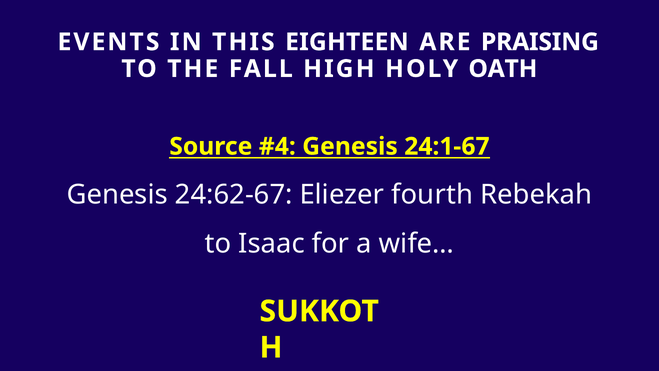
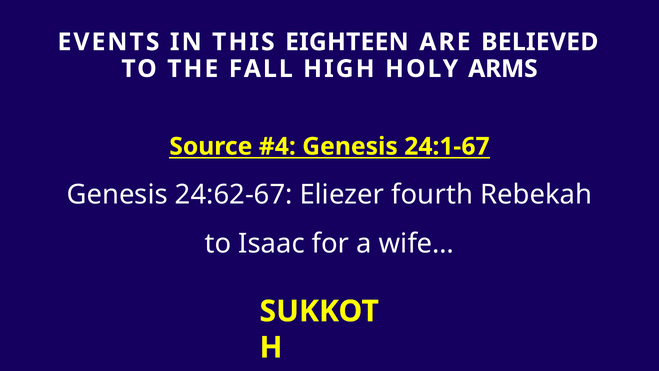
PRAISING: PRAISING -> BELIEVED
OATH: OATH -> ARMS
